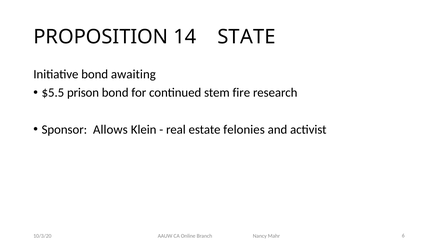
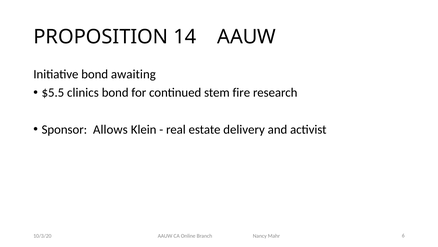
14 STATE: STATE -> AAUW
prison: prison -> clinics
felonies: felonies -> delivery
